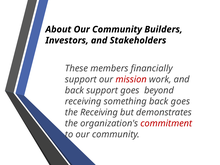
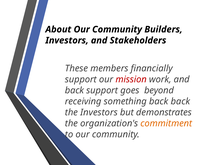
back goes: goes -> back
the Receiving: Receiving -> Investors
commitment colour: red -> orange
